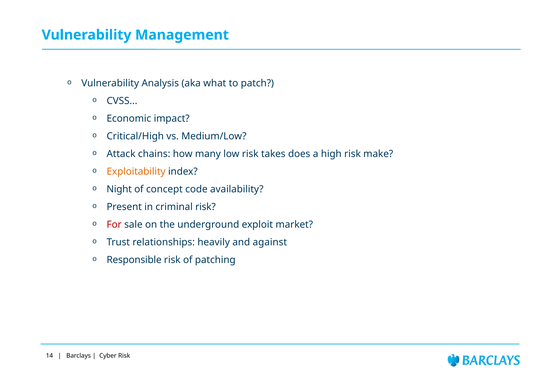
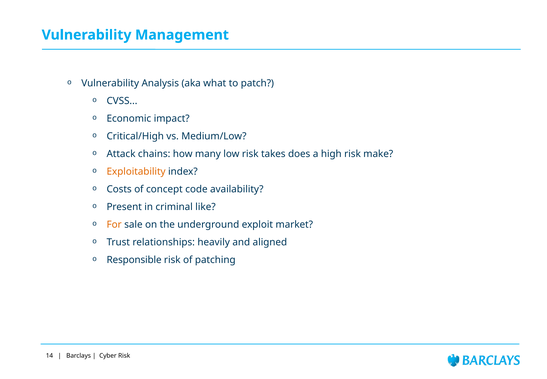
Night: Night -> Costs
criminal risk: risk -> like
For colour: red -> orange
against: against -> aligned
